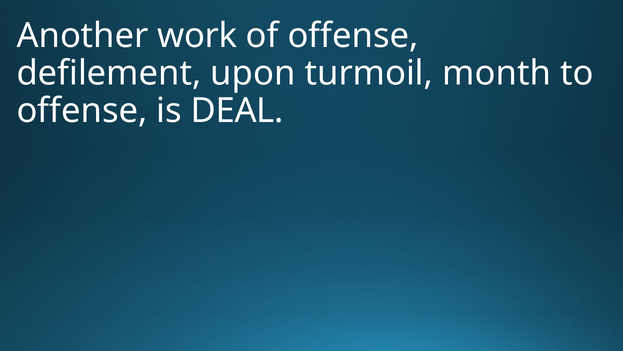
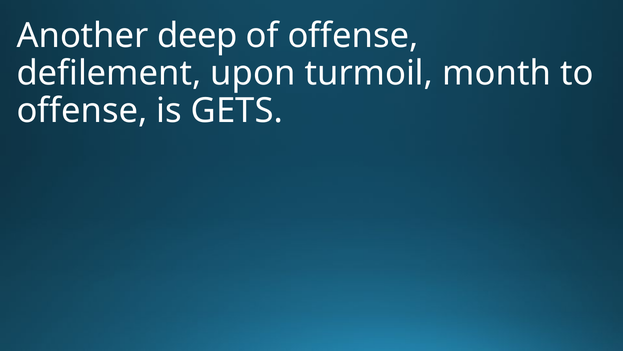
work: work -> deep
DEAL: DEAL -> GETS
